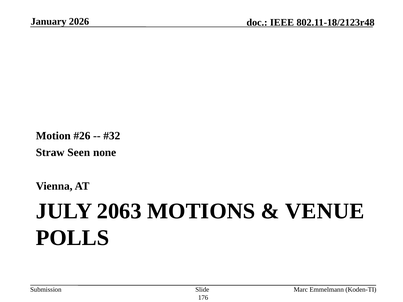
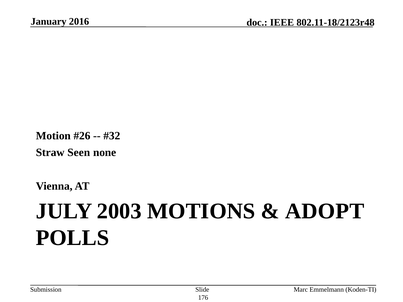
2026: 2026 -> 2016
2063: 2063 -> 2003
VENUE: VENUE -> ADOPT
